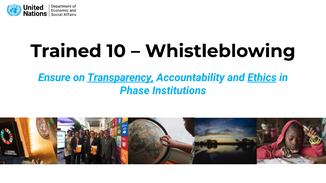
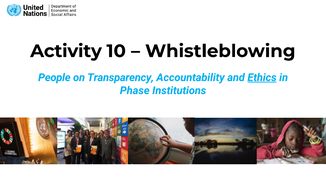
Trained: Trained -> Activity
Ensure: Ensure -> People
Transparency underline: present -> none
